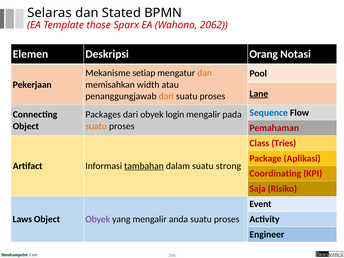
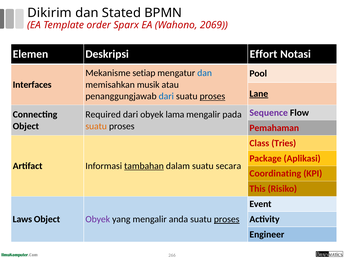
Selaras: Selaras -> Dikirim
those: those -> order
2062: 2062 -> 2069
Orang: Orang -> Effort
dan at (205, 73) colour: orange -> blue
Pekerjaan: Pekerjaan -> Interfaces
width: width -> musik
dari at (166, 96) colour: orange -> blue
proses at (212, 96) underline: none -> present
Sequence colour: blue -> purple
Packages: Packages -> Required
login: login -> lama
strong: strong -> secara
Saja: Saja -> This
proses at (227, 219) underline: none -> present
